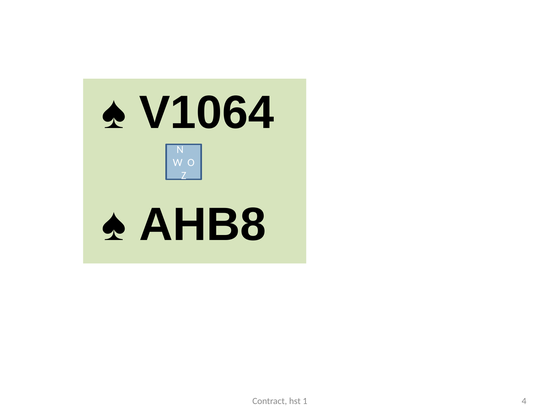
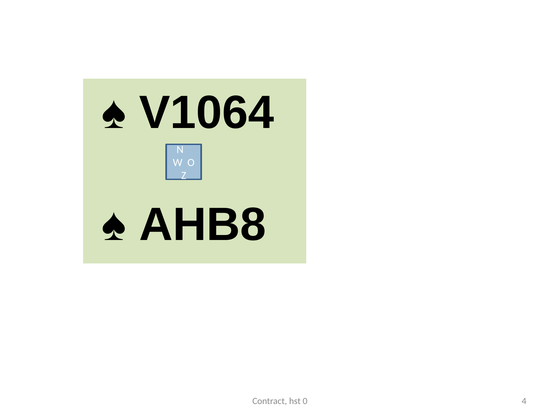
1: 1 -> 0
